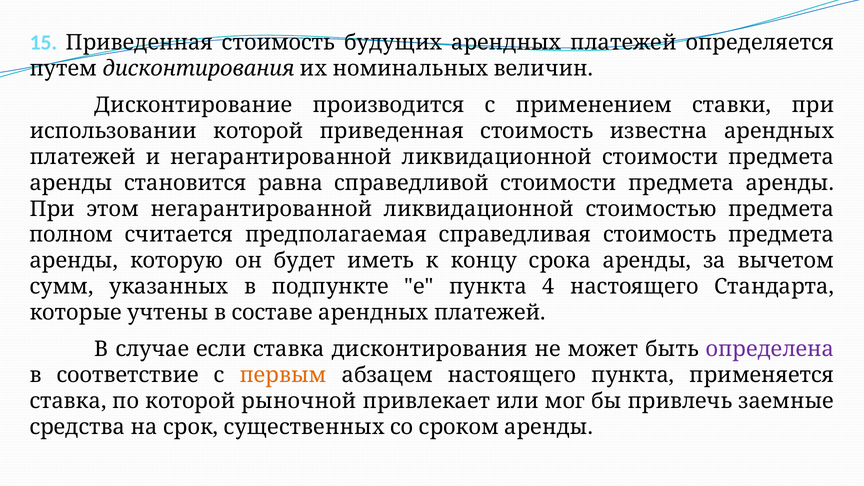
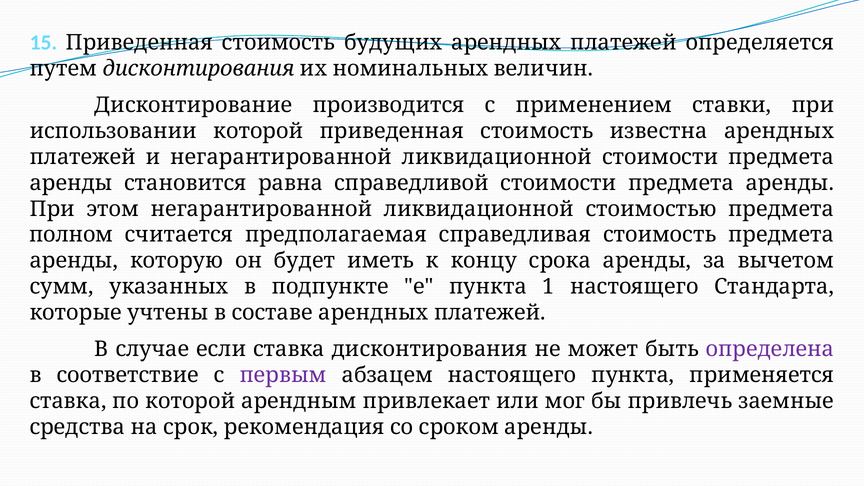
4: 4 -> 1
первым colour: orange -> purple
рыночной: рыночной -> арендным
существенных: существенных -> рекомендация
